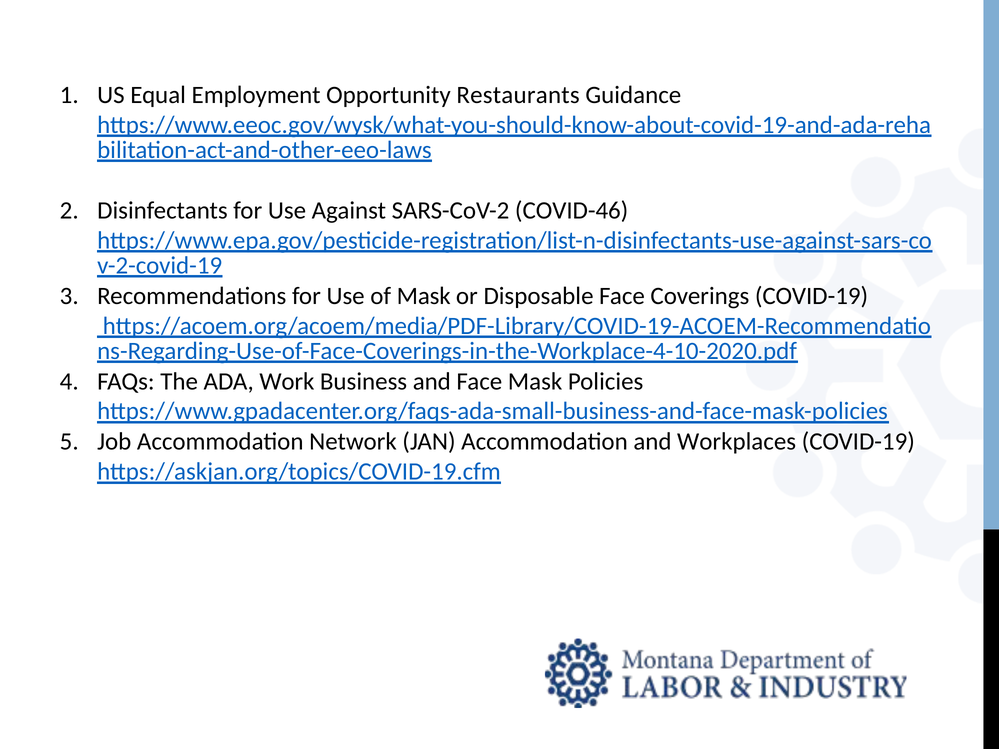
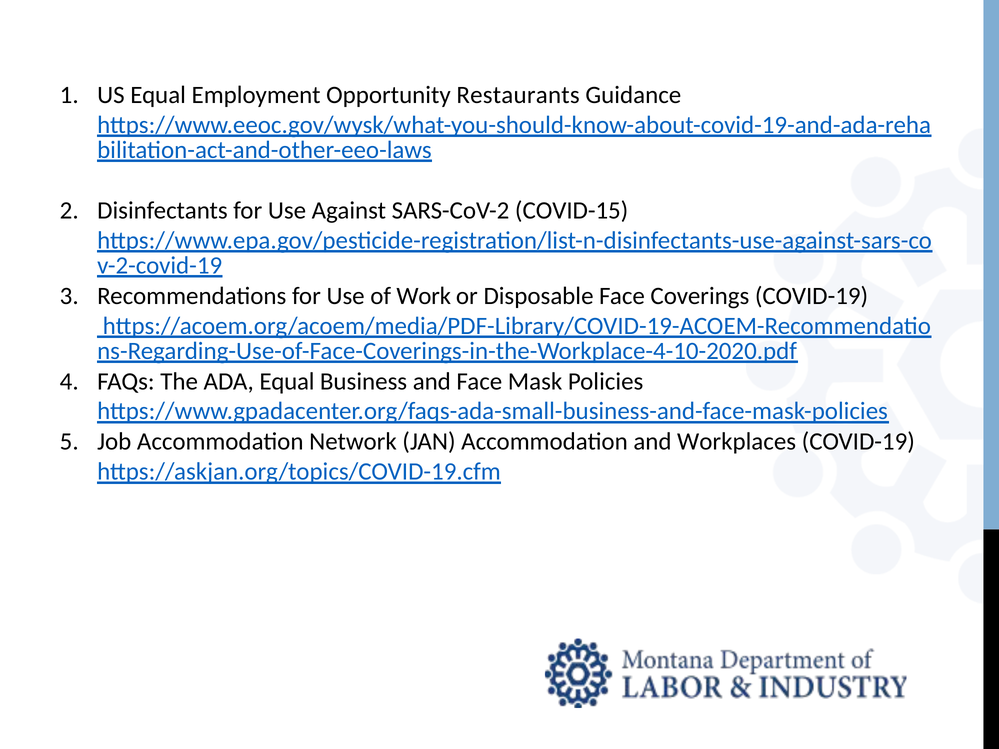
COVID-46: COVID-46 -> COVID-15
of Mask: Mask -> Work
ADA Work: Work -> Equal
